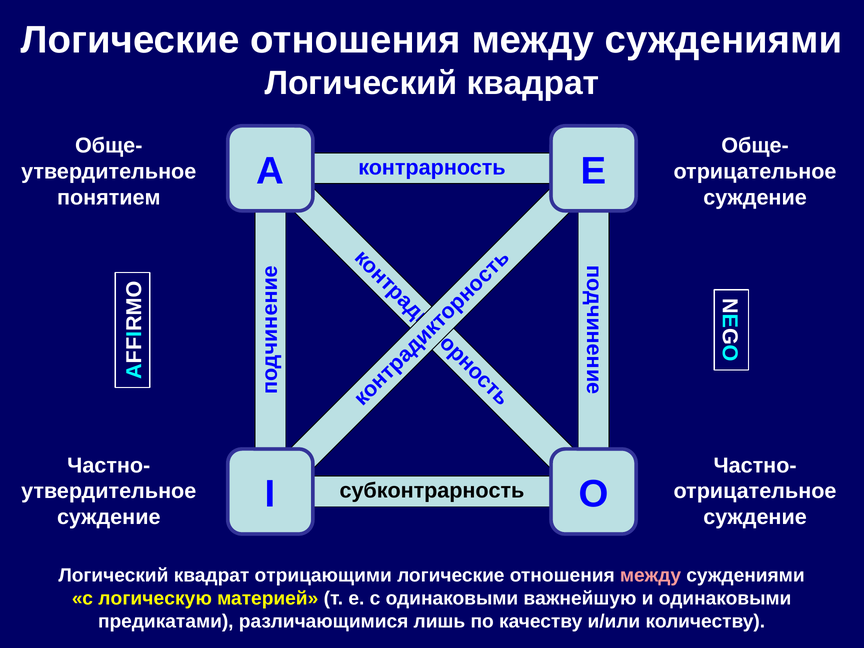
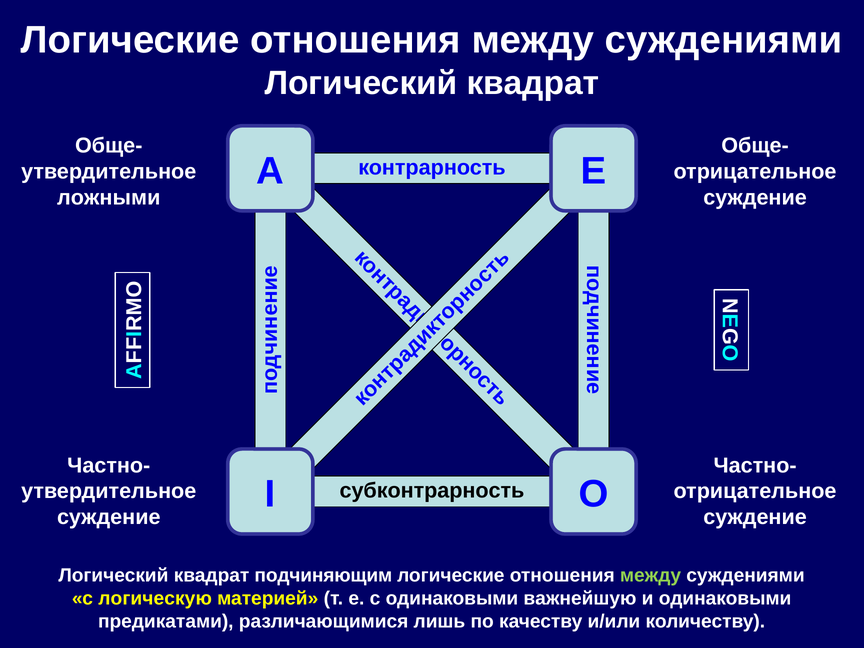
понятием: понятием -> ложными
отрицающими: отрицающими -> подчиняющим
между at (651, 575) colour: pink -> light green
